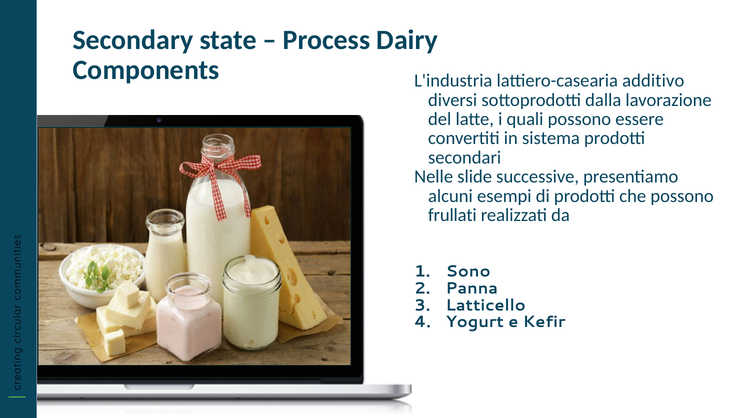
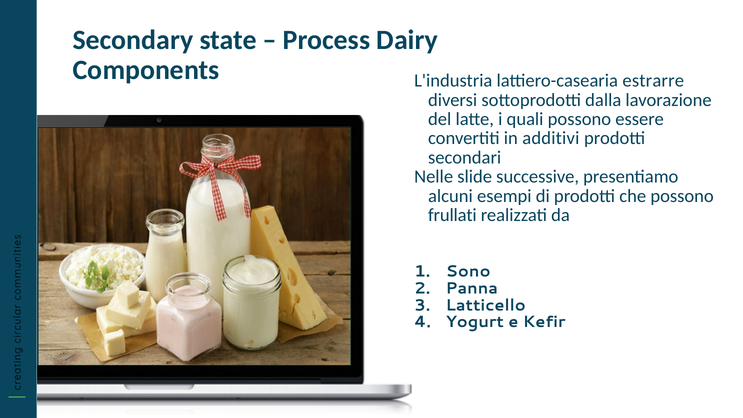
additivo: additivo -> estrarre
sistema: sistema -> additivi
